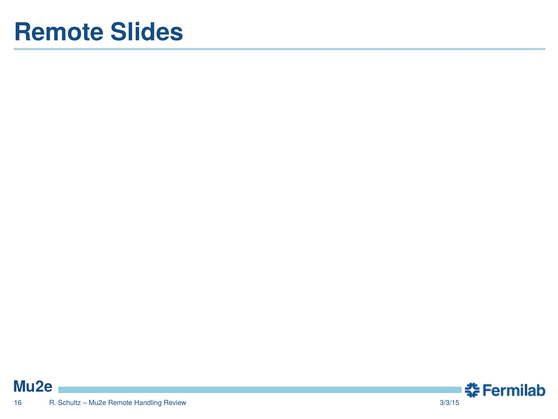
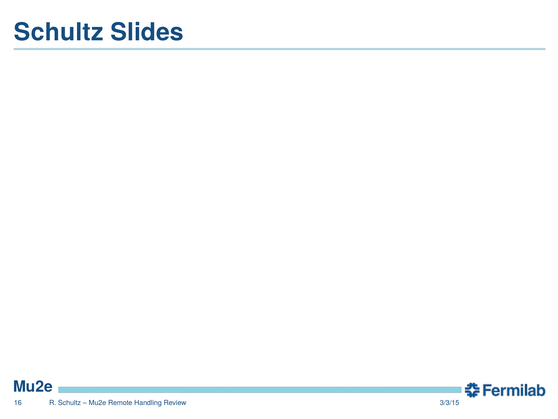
Remote at (59, 32): Remote -> Schultz
